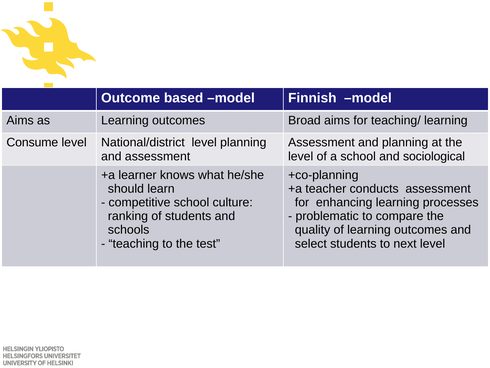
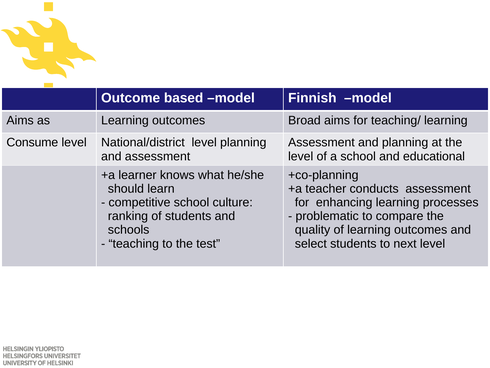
sociological: sociological -> educational
